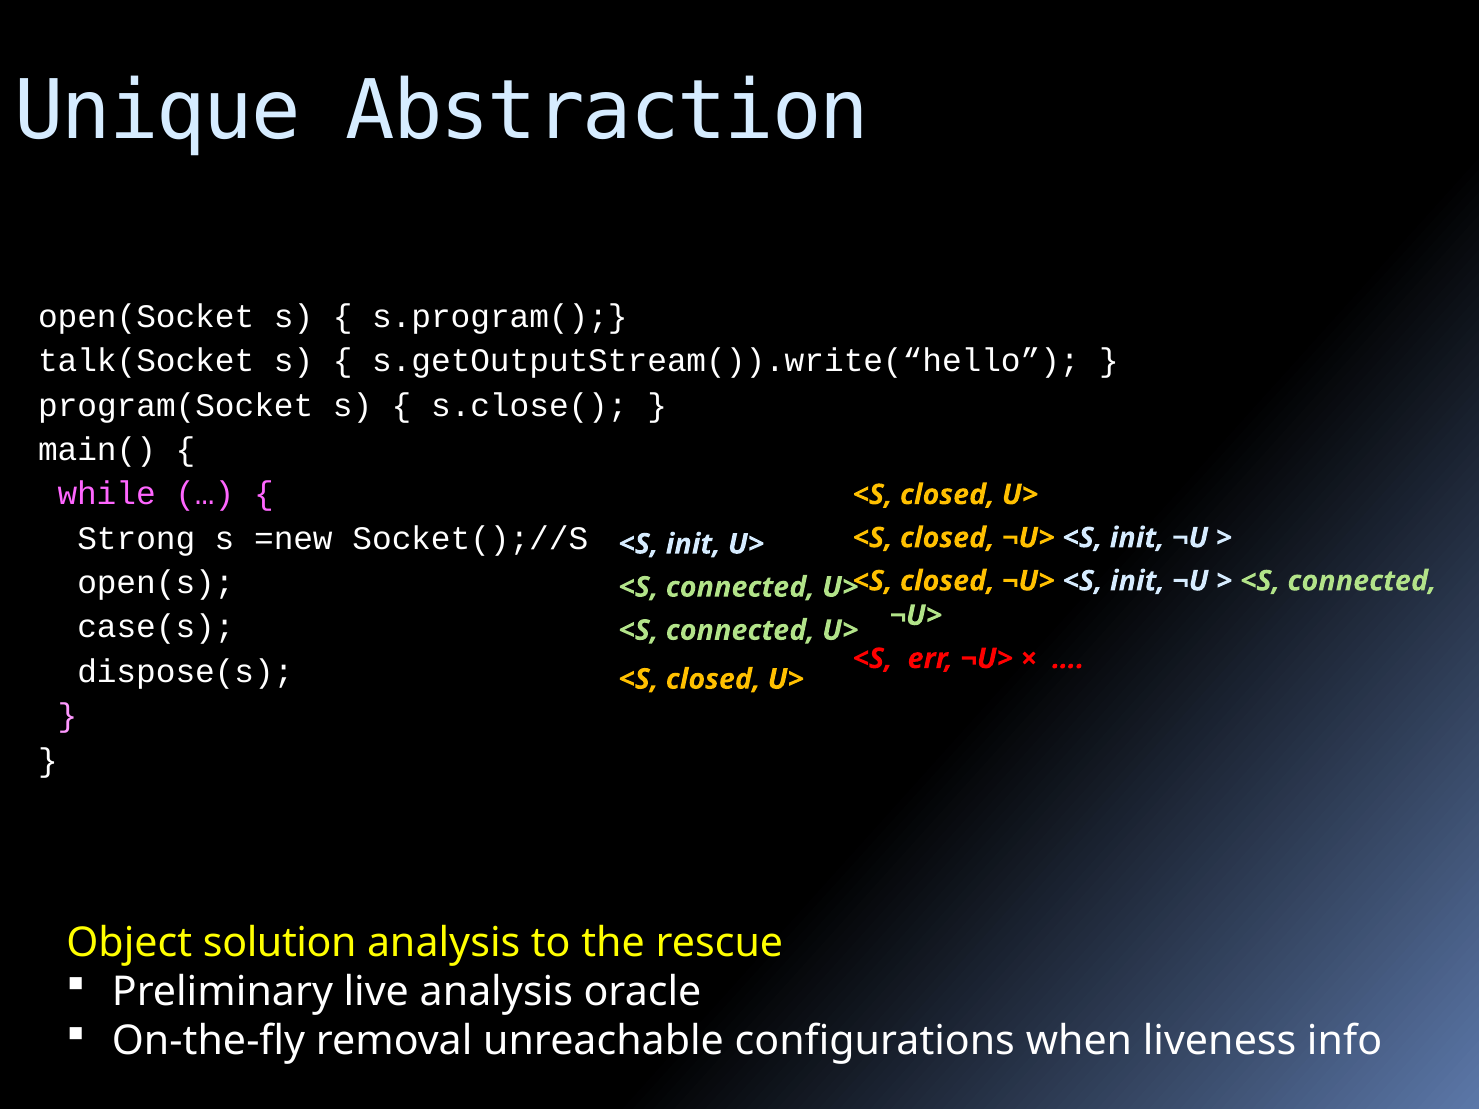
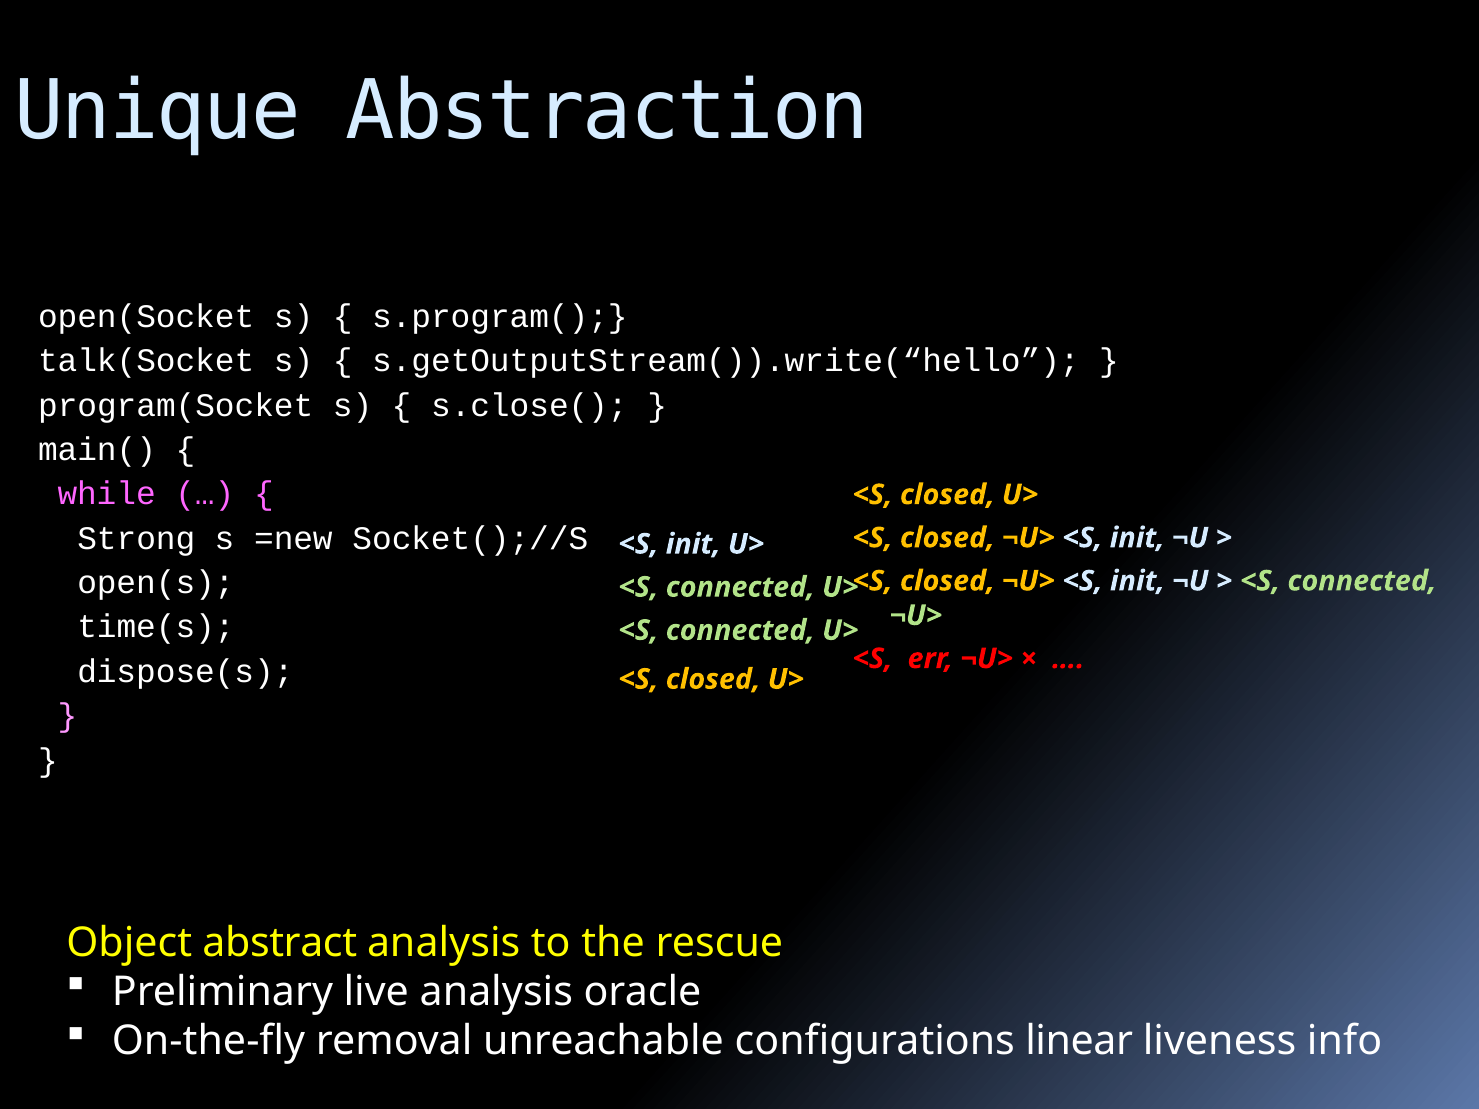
case(s: case(s -> time(s
solution: solution -> abstract
when: when -> linear
